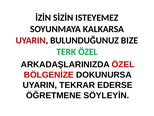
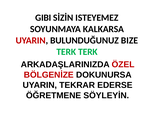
İZİN: İZİN -> GIBI
TERK ÖZEL: ÖZEL -> TERK
